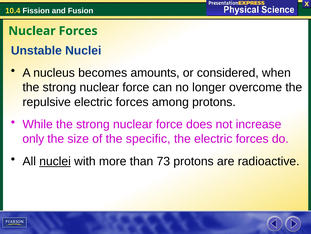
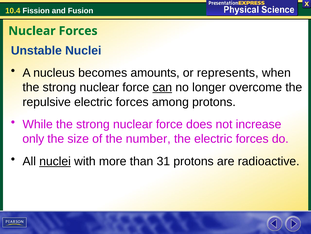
considered: considered -> represents
can underline: none -> present
specific: specific -> number
73: 73 -> 31
